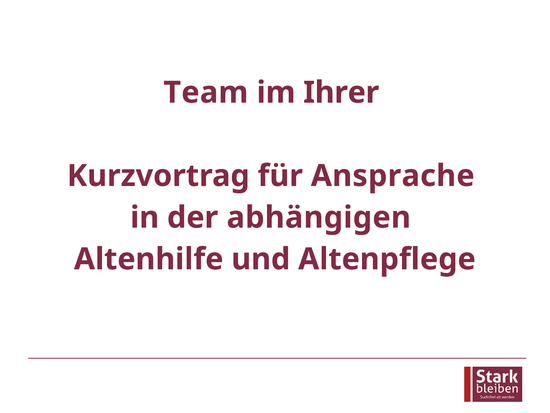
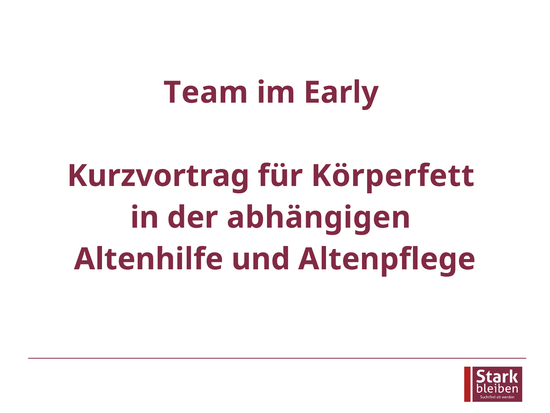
Ihrer: Ihrer -> Early
Ansprache: Ansprache -> Körperfett
